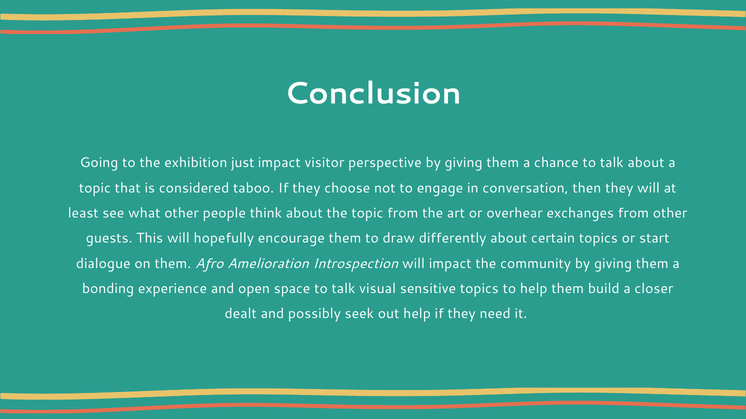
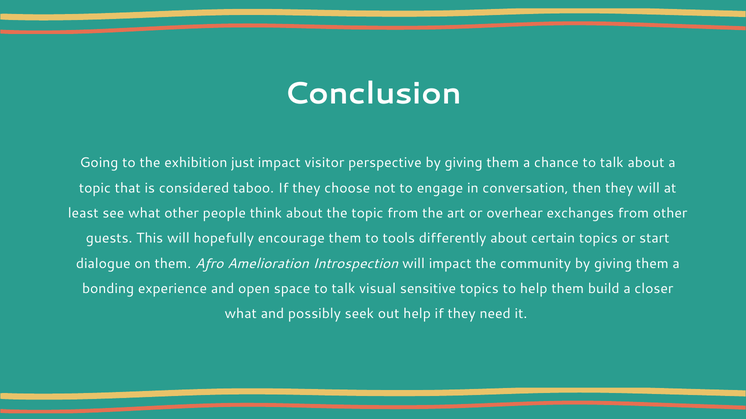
draw: draw -> tools
dealt at (241, 314): dealt -> what
